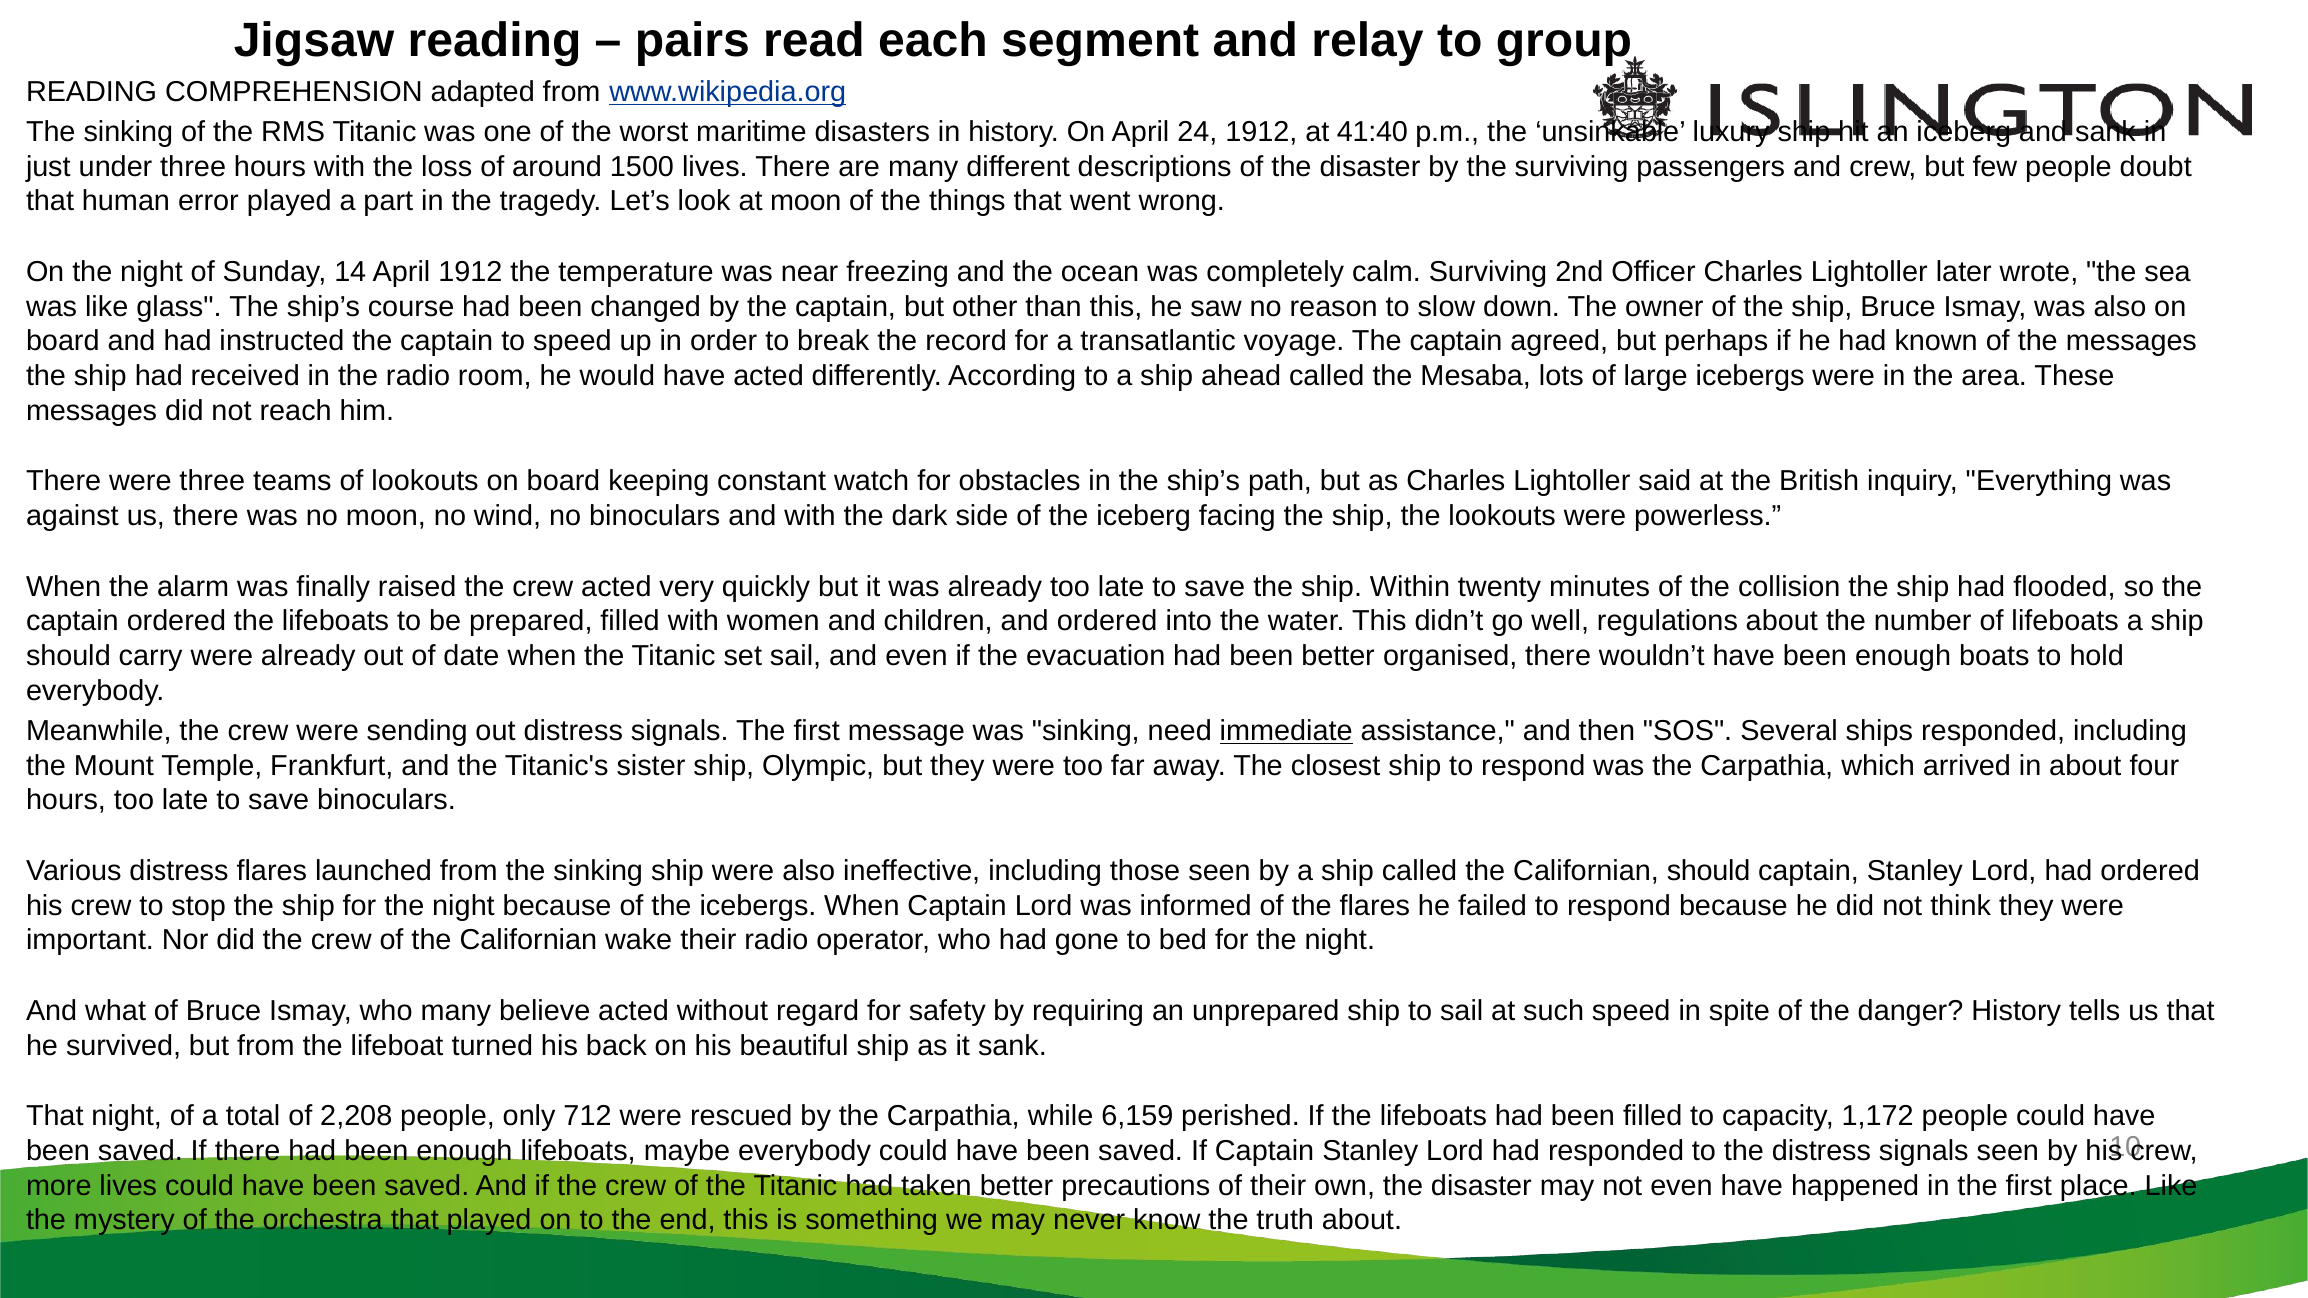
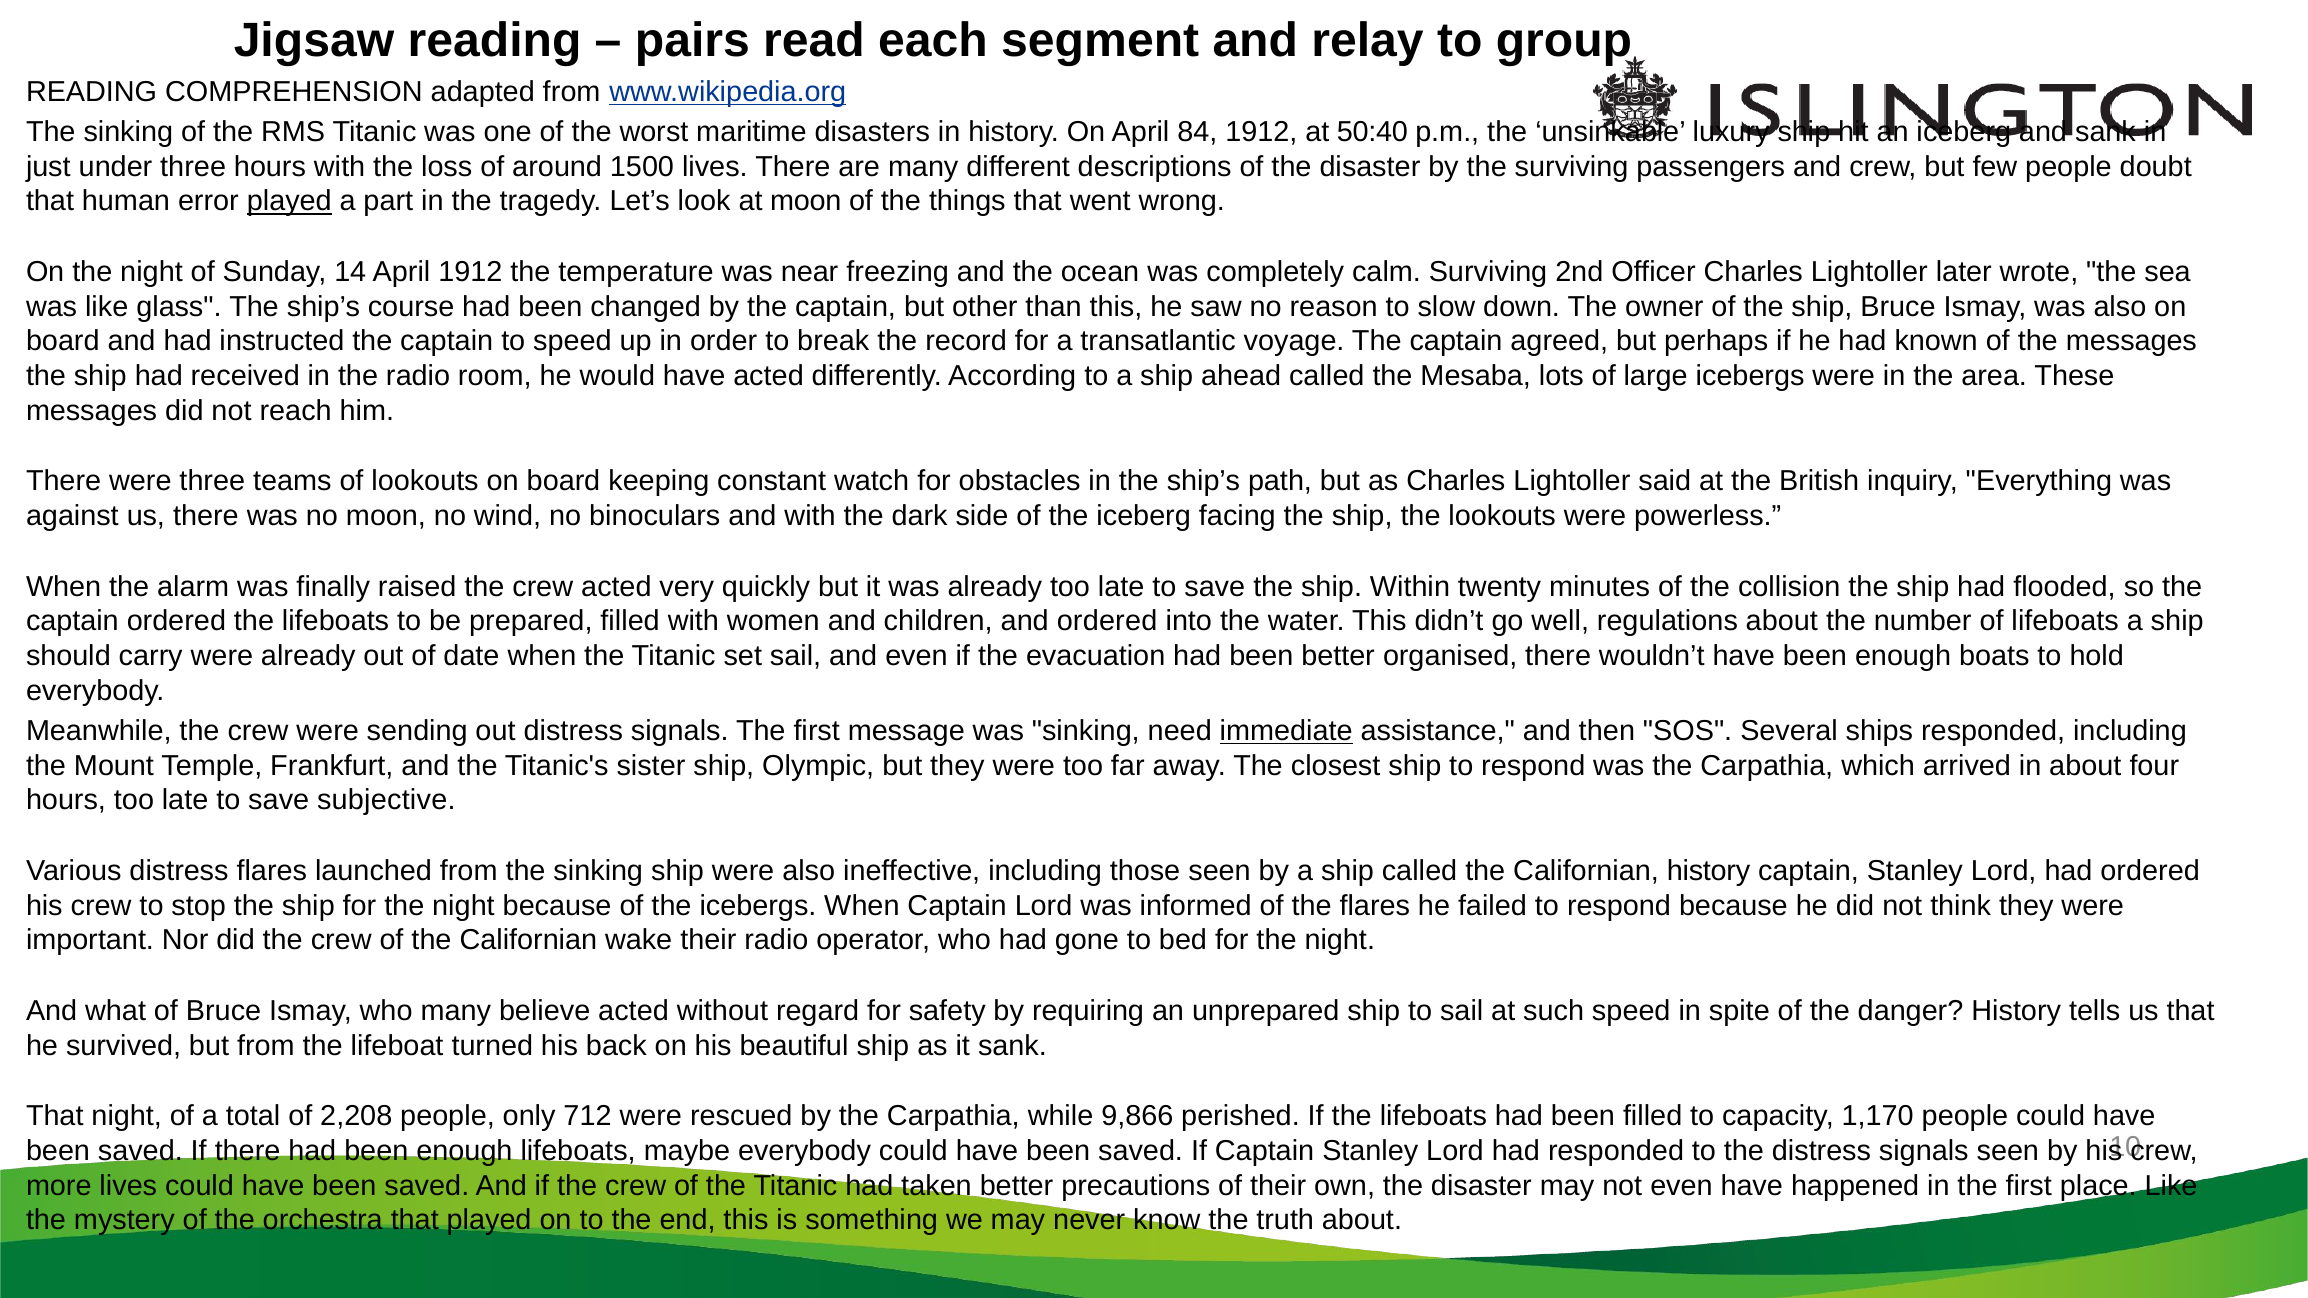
24: 24 -> 84
41:40: 41:40 -> 50:40
played at (289, 201) underline: none -> present
save binoculars: binoculars -> subjective
Californian should: should -> history
6,159: 6,159 -> 9,866
1,172: 1,172 -> 1,170
